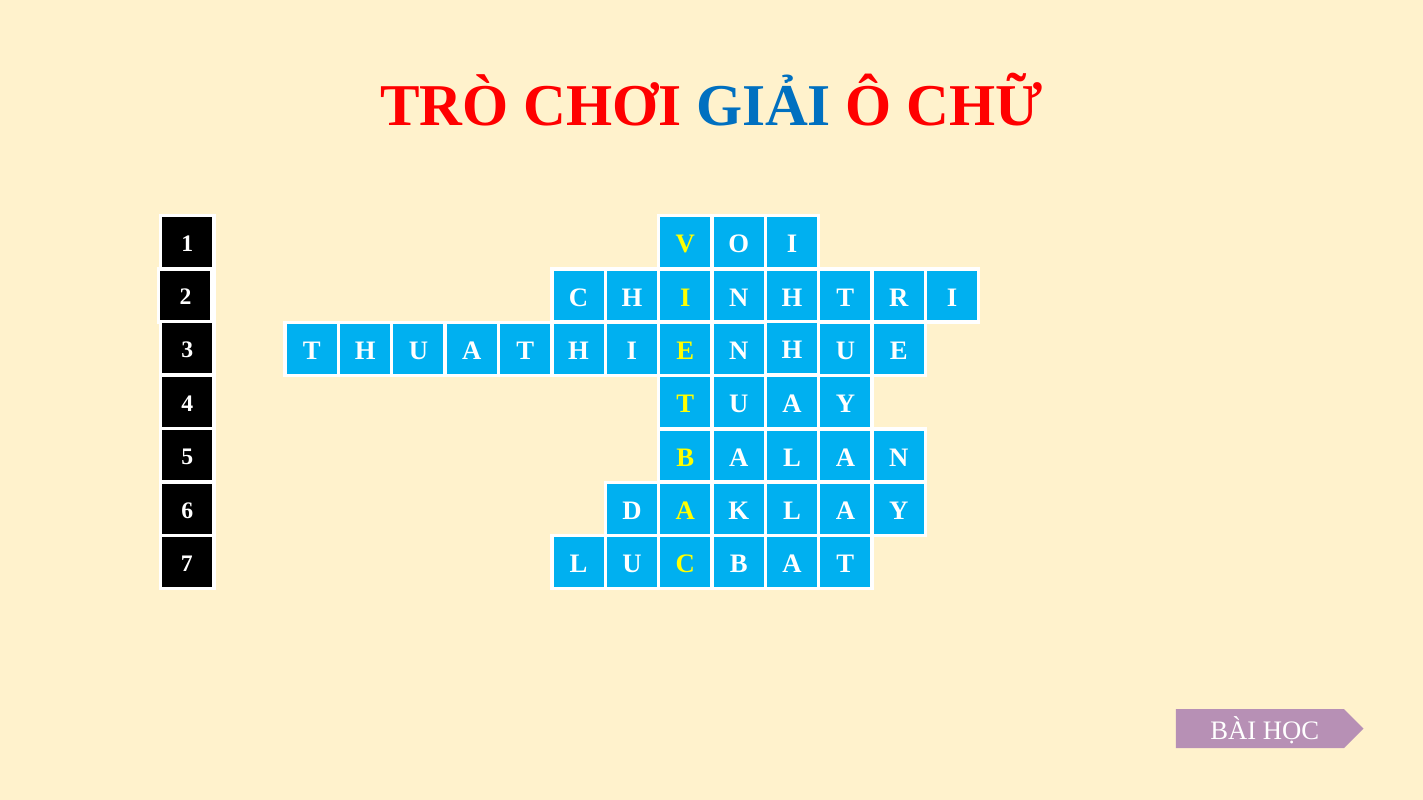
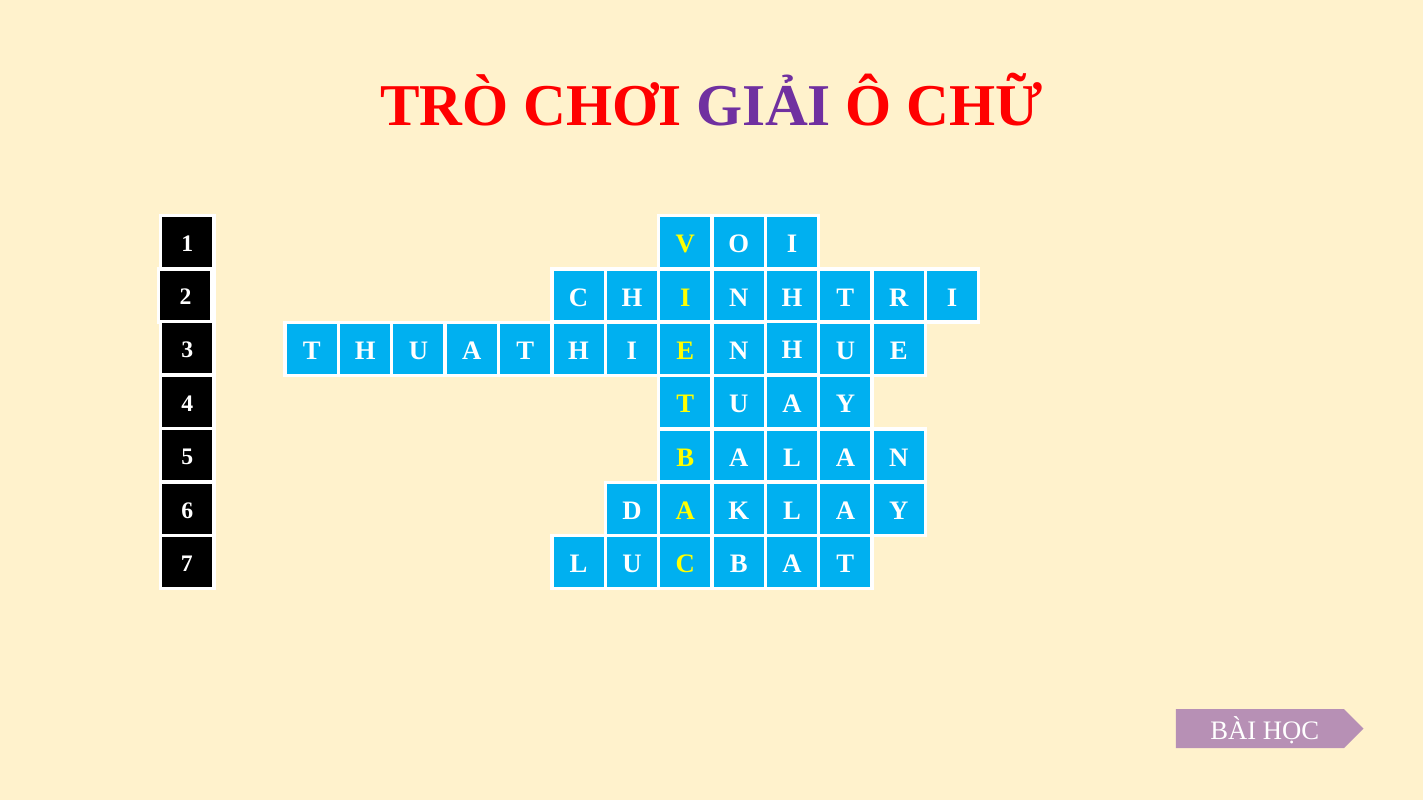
GIẢI colour: blue -> purple
